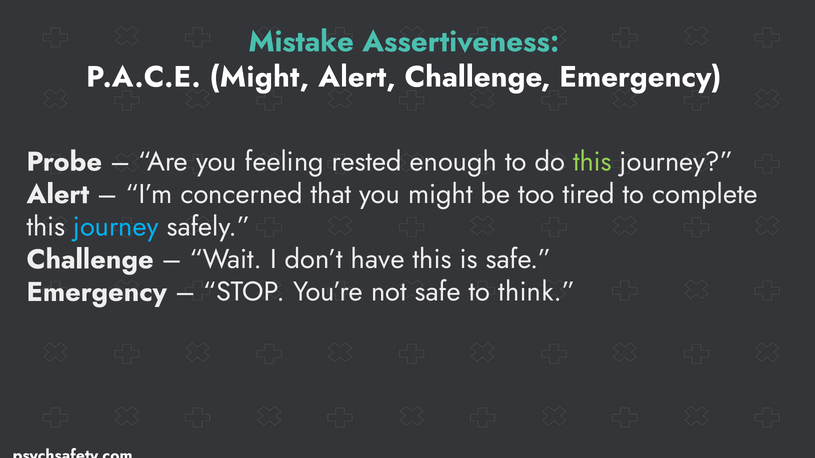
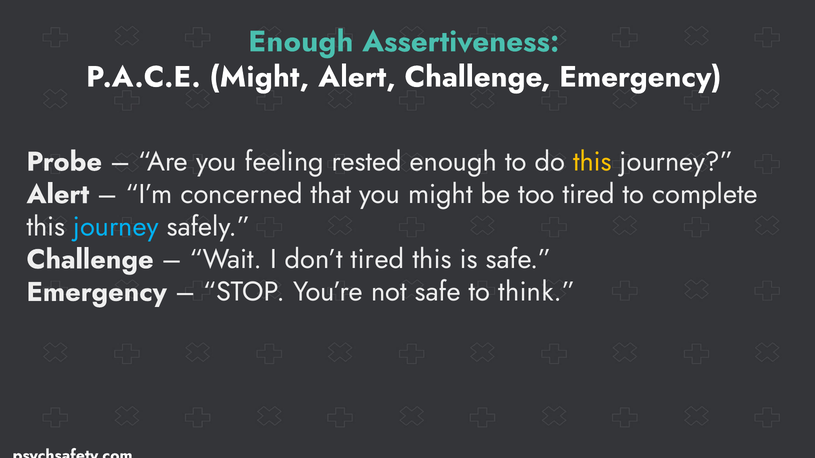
Mistake at (301, 42): Mistake -> Enough
this at (592, 162) colour: light green -> yellow
don’t have: have -> tired
